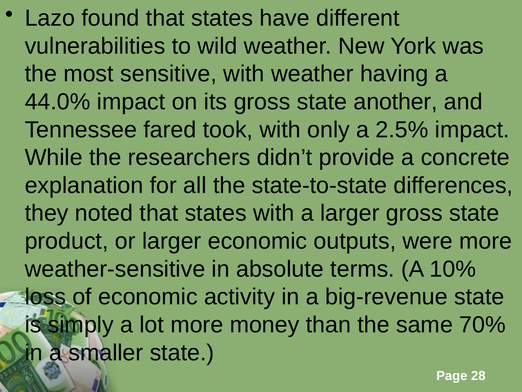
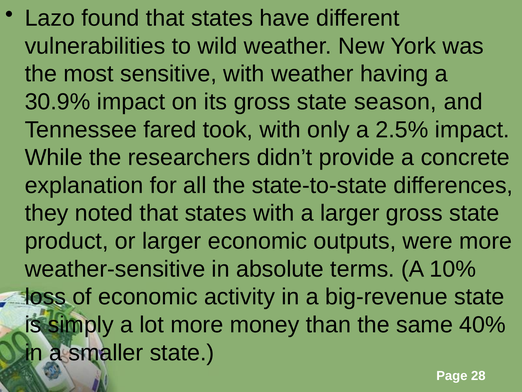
44.0%: 44.0% -> 30.9%
another: another -> season
70%: 70% -> 40%
